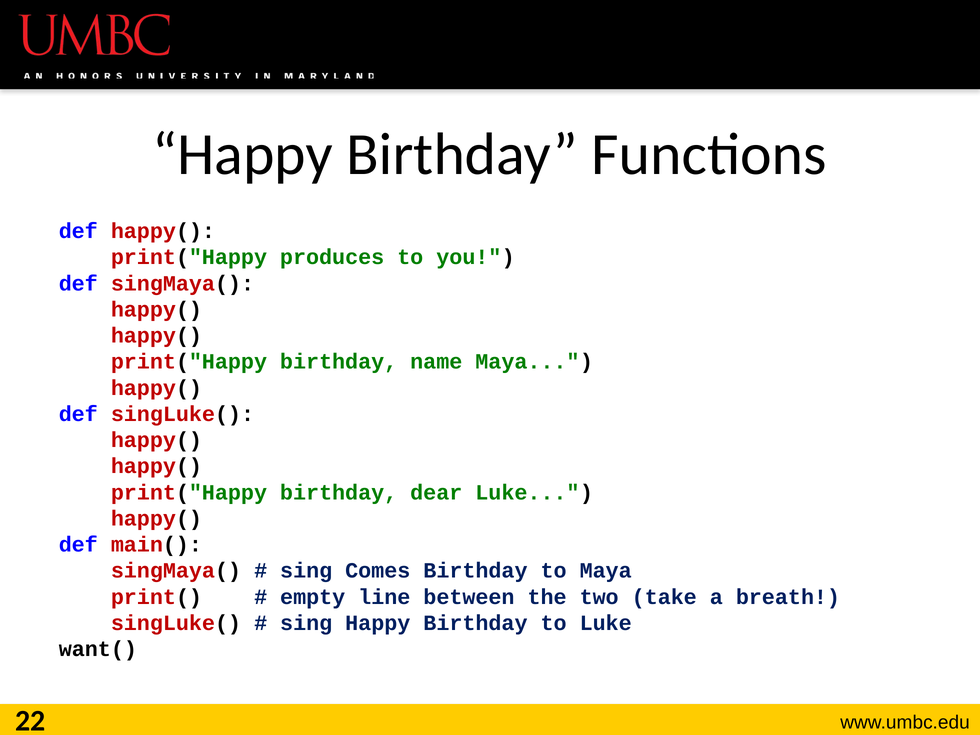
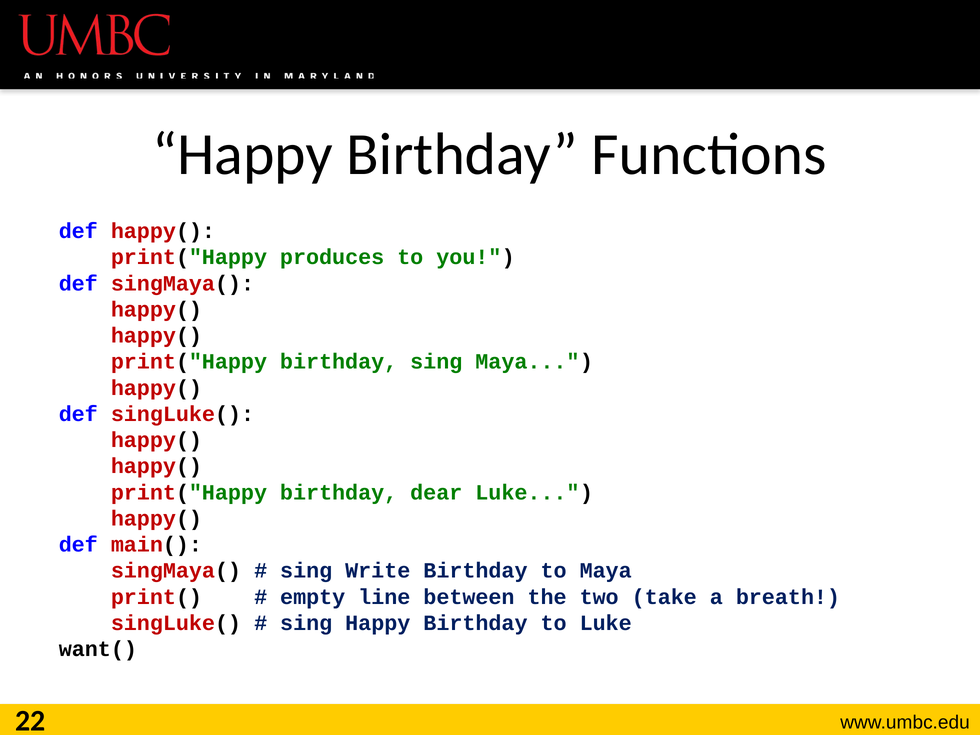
birthday name: name -> sing
Comes: Comes -> Write
